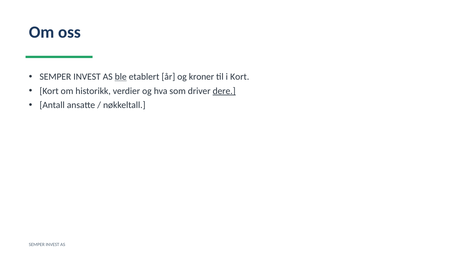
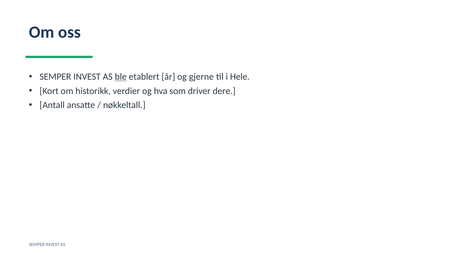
kroner: kroner -> gjerne
i Kort: Kort -> Hele
dere underline: present -> none
